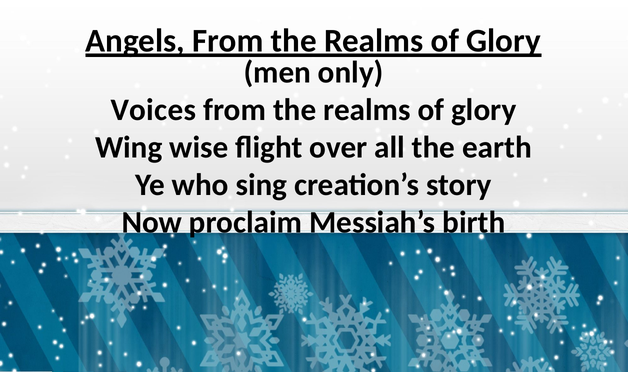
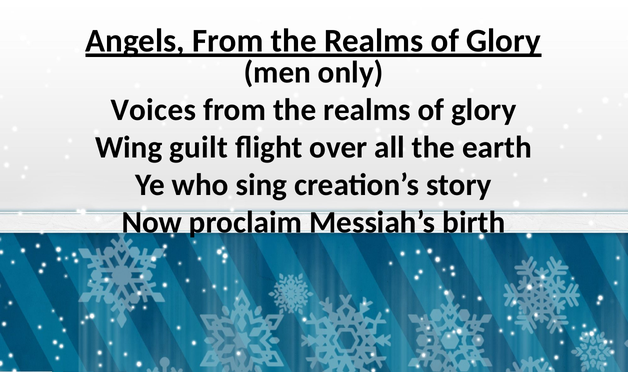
wise: wise -> guilt
